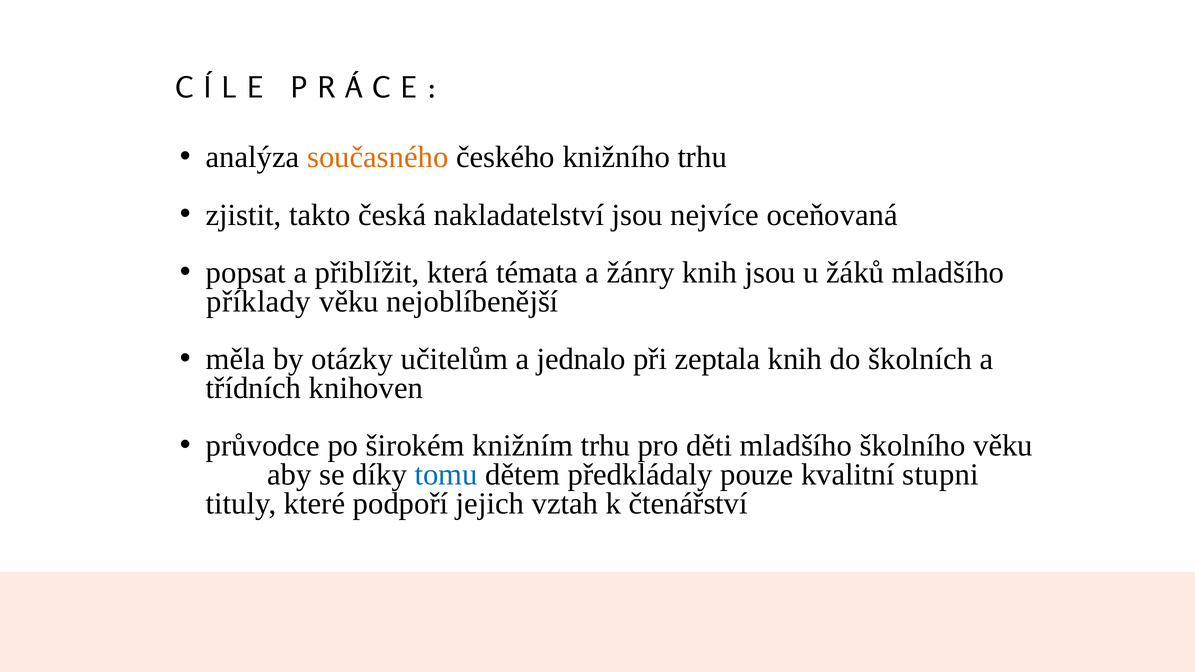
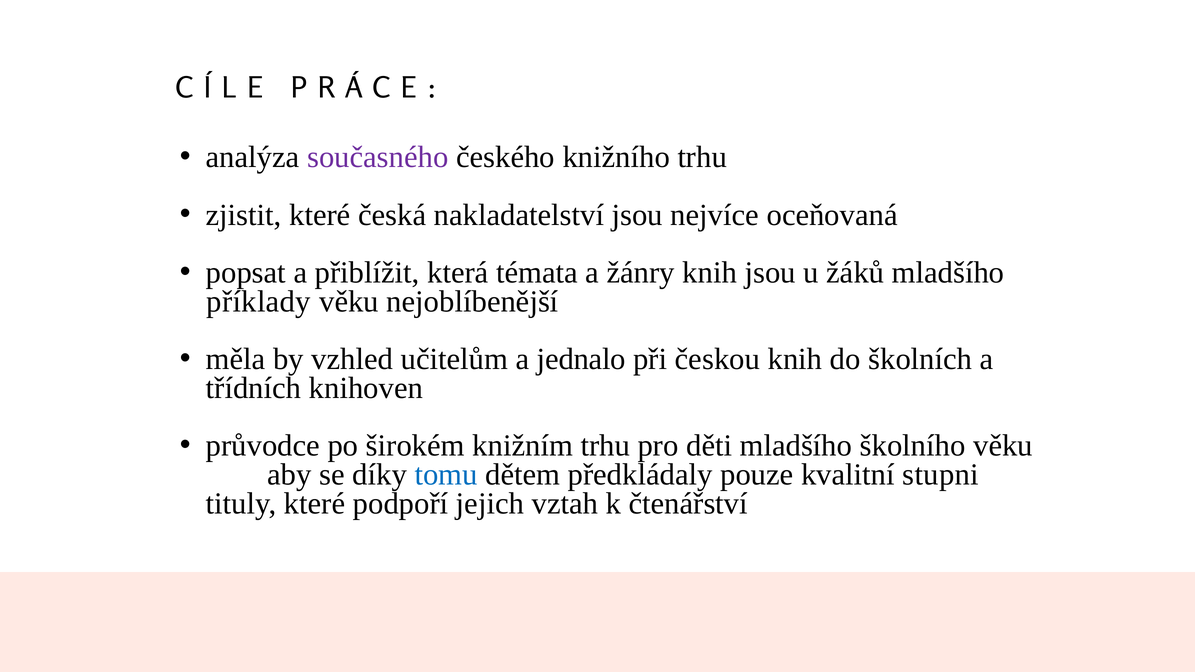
současného colour: orange -> purple
zjistit takto: takto -> které
otázky: otázky -> vzhled
zeptala: zeptala -> českou
